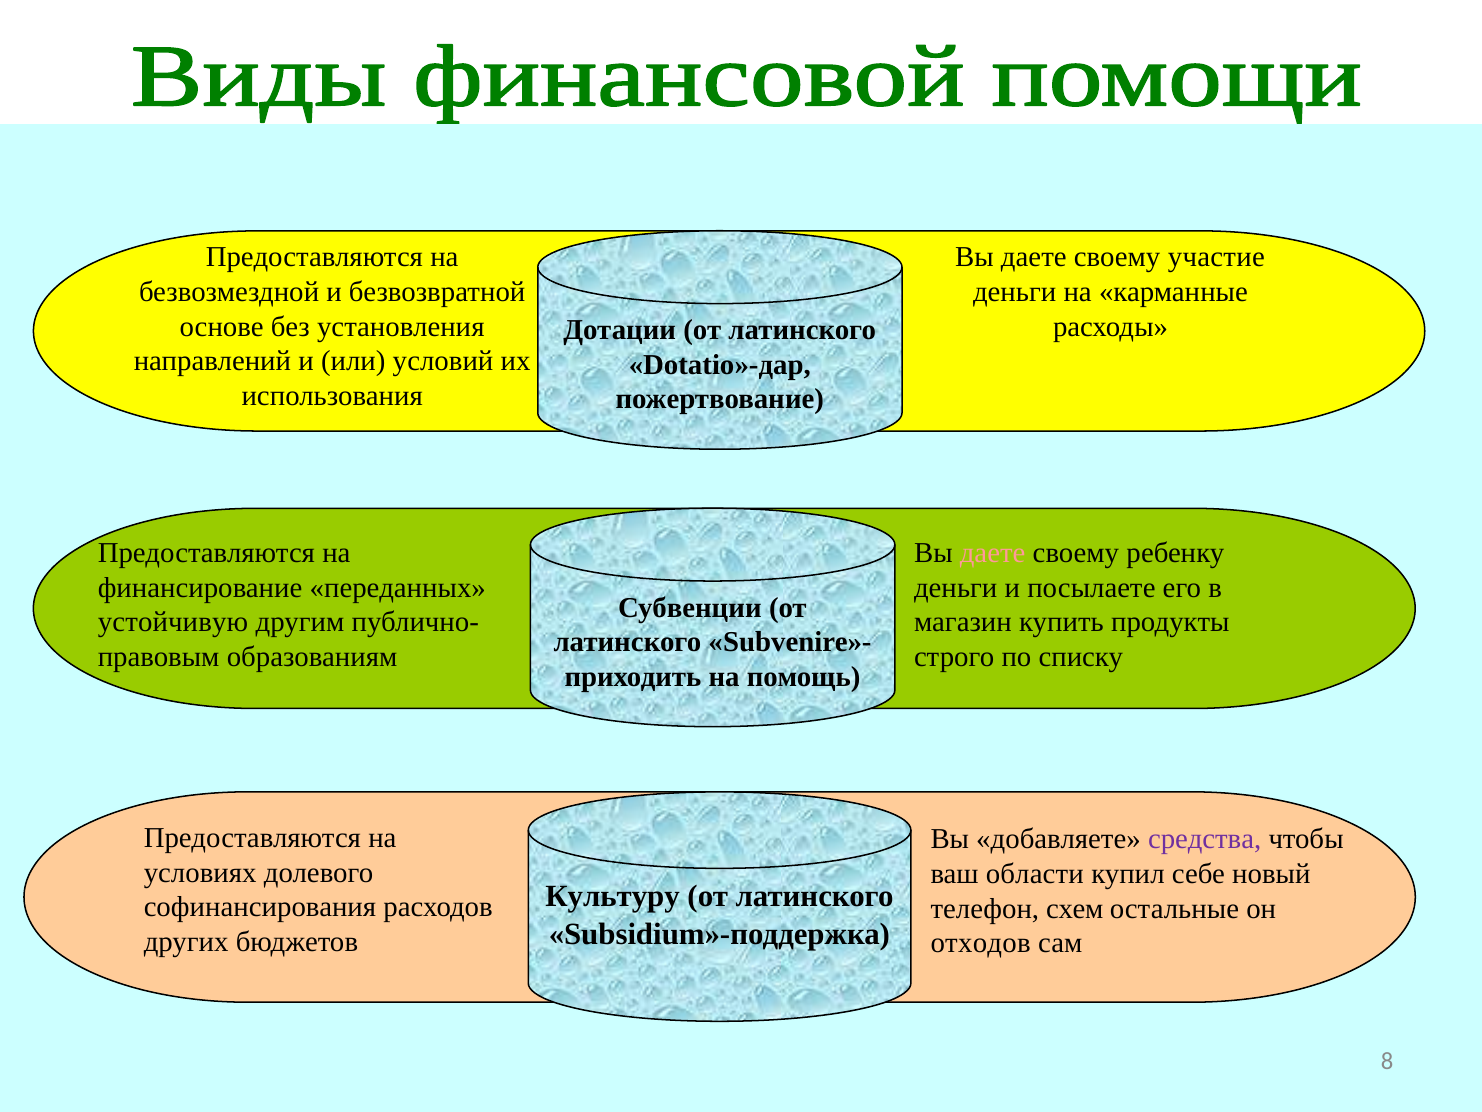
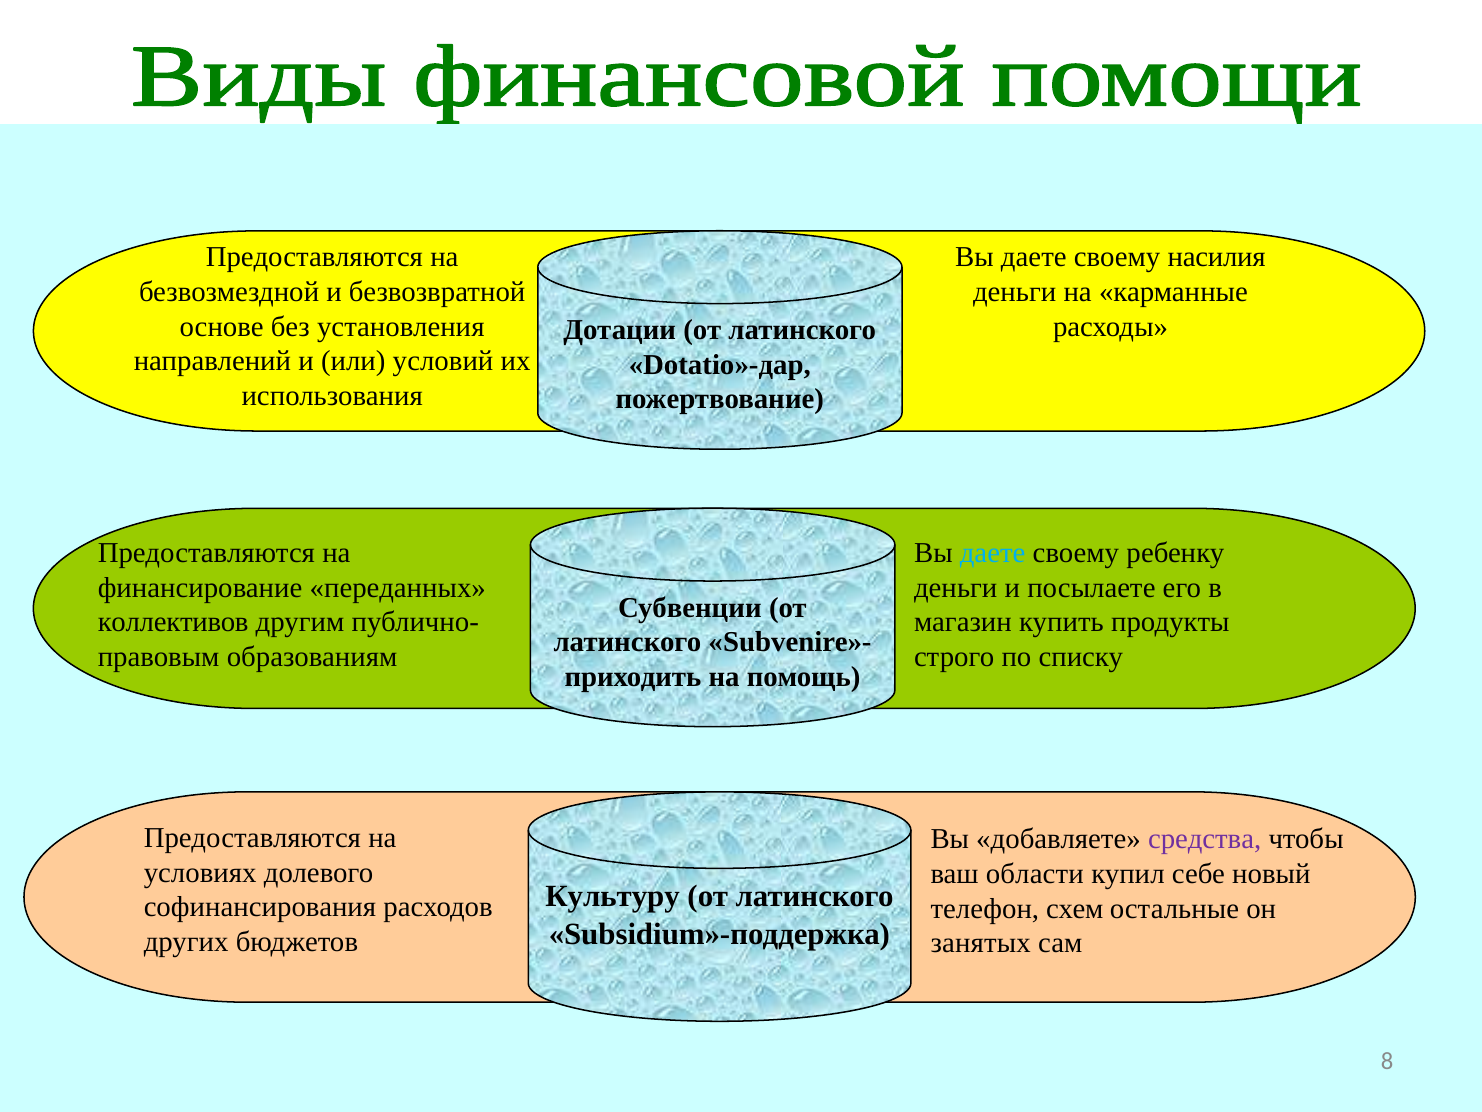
участие: участие -> насилия
даете at (993, 553) colour: pink -> light blue
устойчивую: устойчивую -> коллективов
отходов: отходов -> занятых
